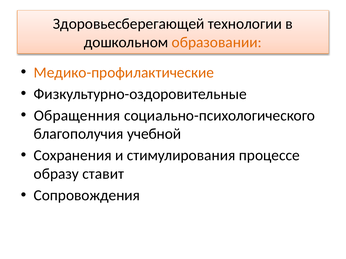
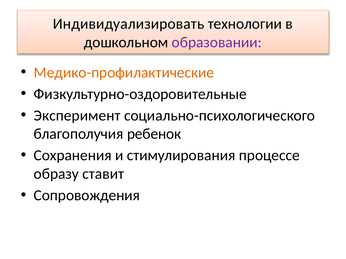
Здоровьесберегающей: Здоровьесберегающей -> Индивидуализировать
образовании colour: orange -> purple
Обращенния: Обращенния -> Эксперимент
учебной: учебной -> ребенок
